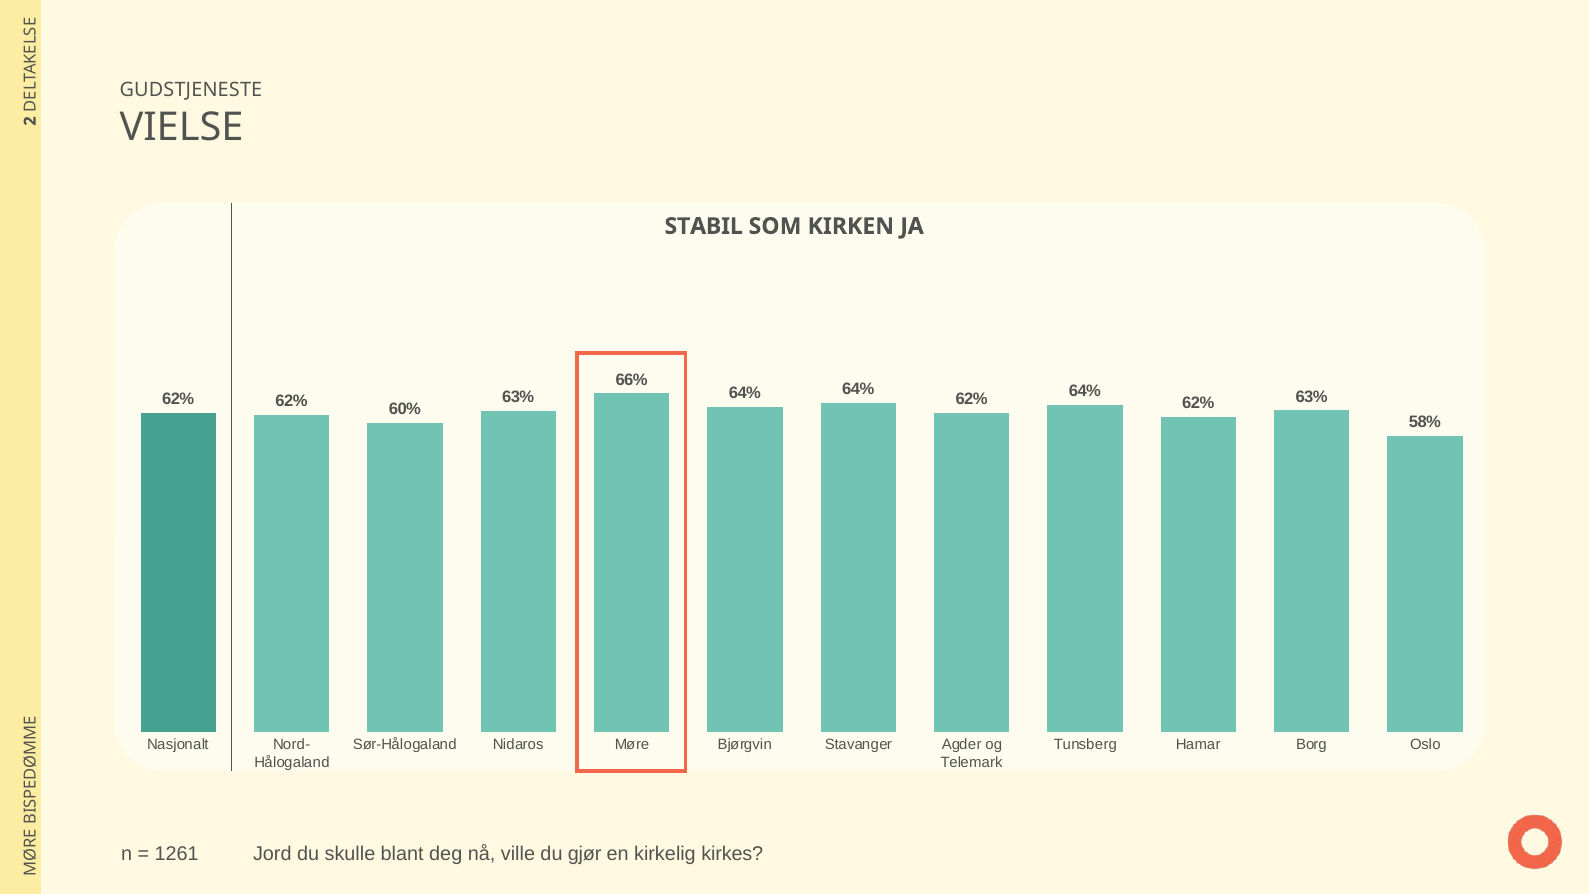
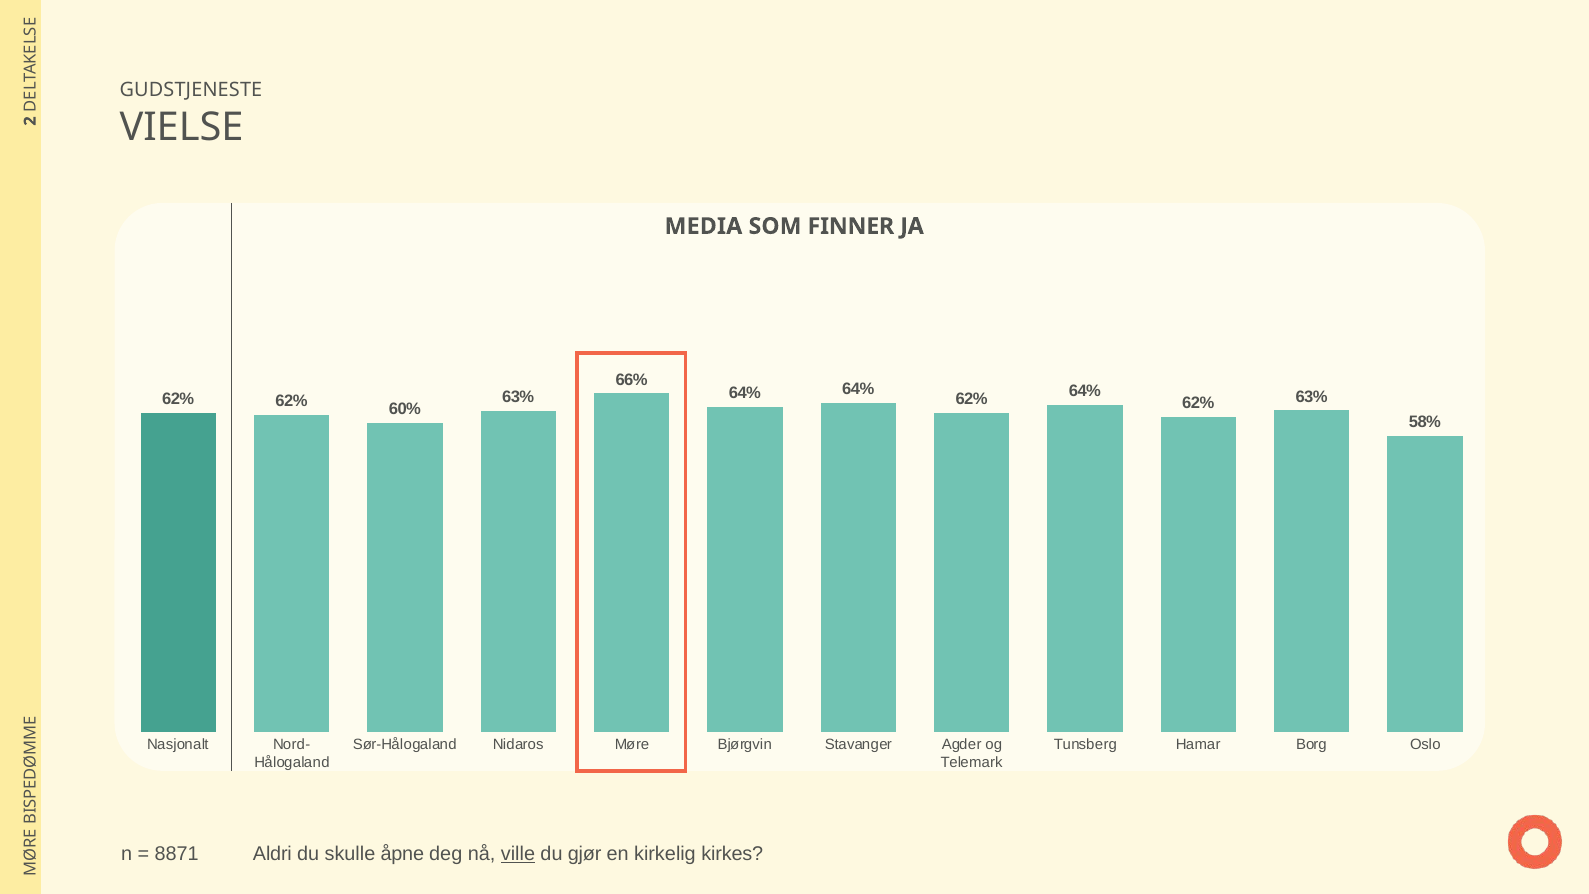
STABIL: STABIL -> MEDIA
KIRKEN: KIRKEN -> FINNER
1261: 1261 -> 8871
Jord: Jord -> Aldri
blant: blant -> åpne
ville underline: none -> present
